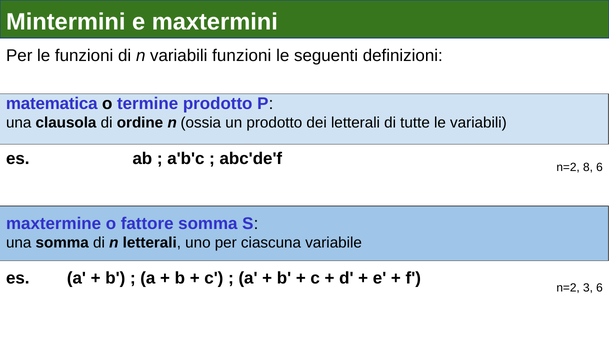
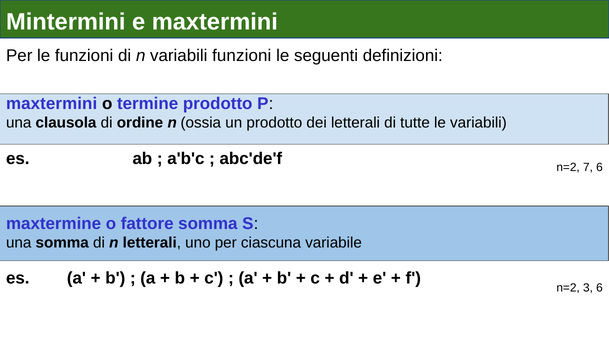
matematica at (52, 104): matematica -> maxtermini
8: 8 -> 7
